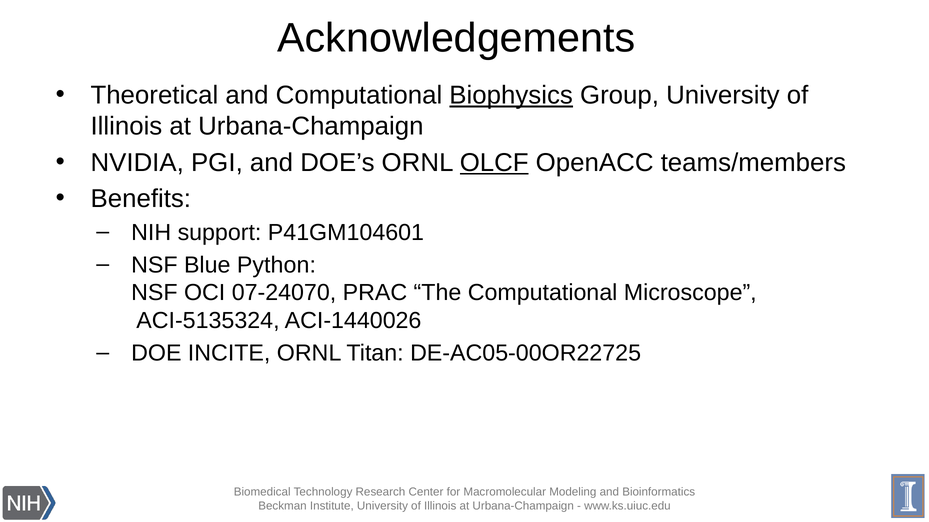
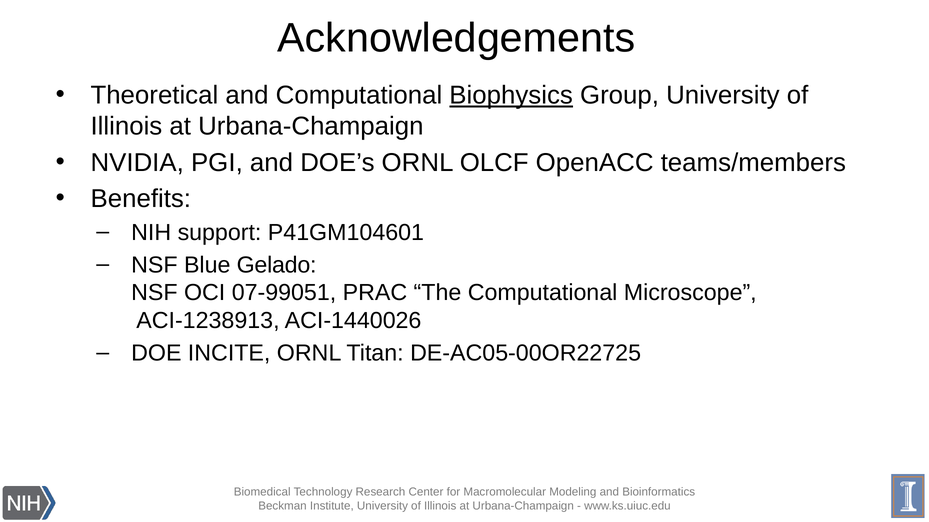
OLCF underline: present -> none
Python: Python -> Gelado
07-24070: 07-24070 -> 07-99051
ACI-5135324: ACI-5135324 -> ACI-1238913
